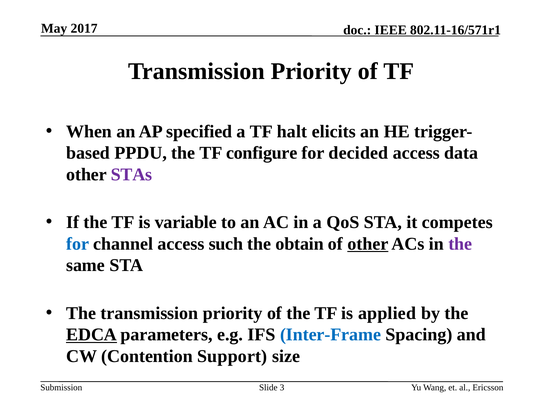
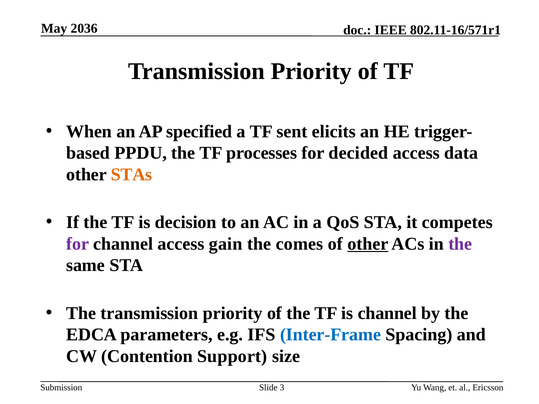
2017: 2017 -> 2036
halt: halt -> sent
configure: configure -> processes
STAs colour: purple -> orange
variable: variable -> decision
for at (78, 244) colour: blue -> purple
such: such -> gain
obtain: obtain -> comes
is applied: applied -> channel
EDCA underline: present -> none
